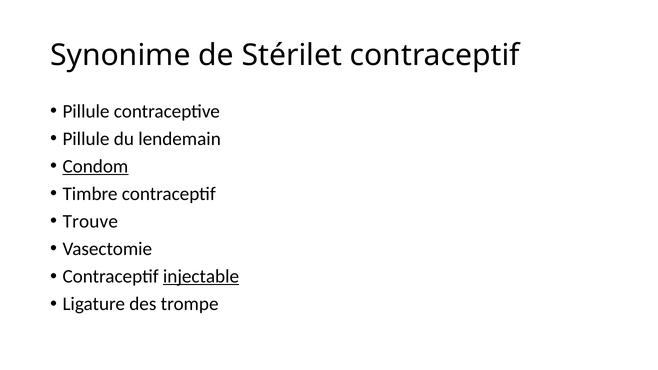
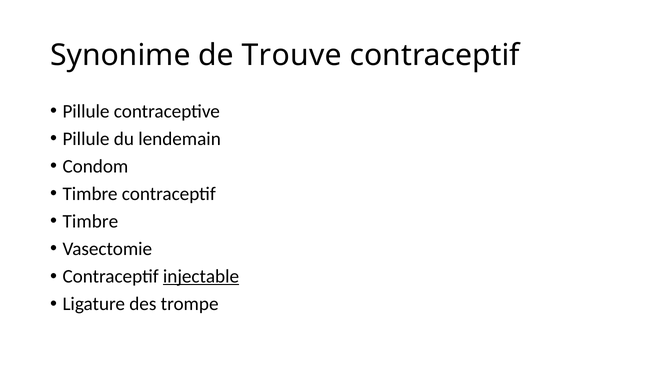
Stérilet: Stérilet -> Trouve
Condom underline: present -> none
Trouve at (90, 221): Trouve -> Timbre
